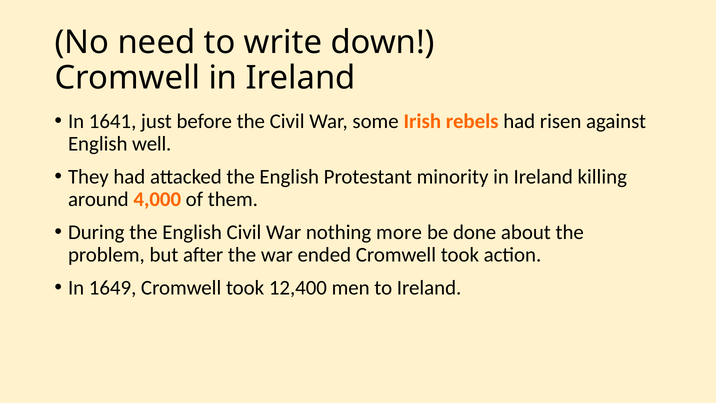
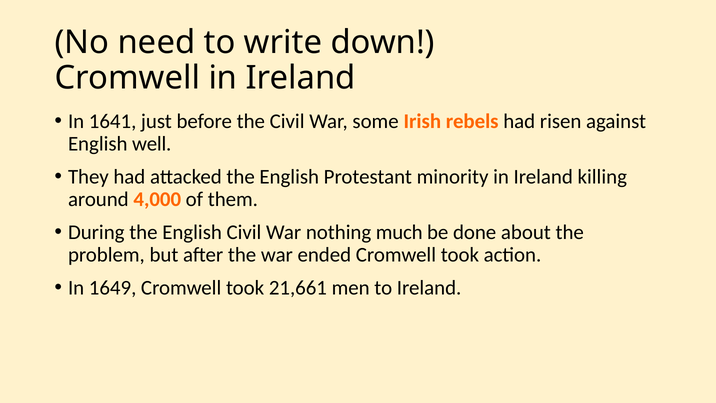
more: more -> much
12,400: 12,400 -> 21,661
